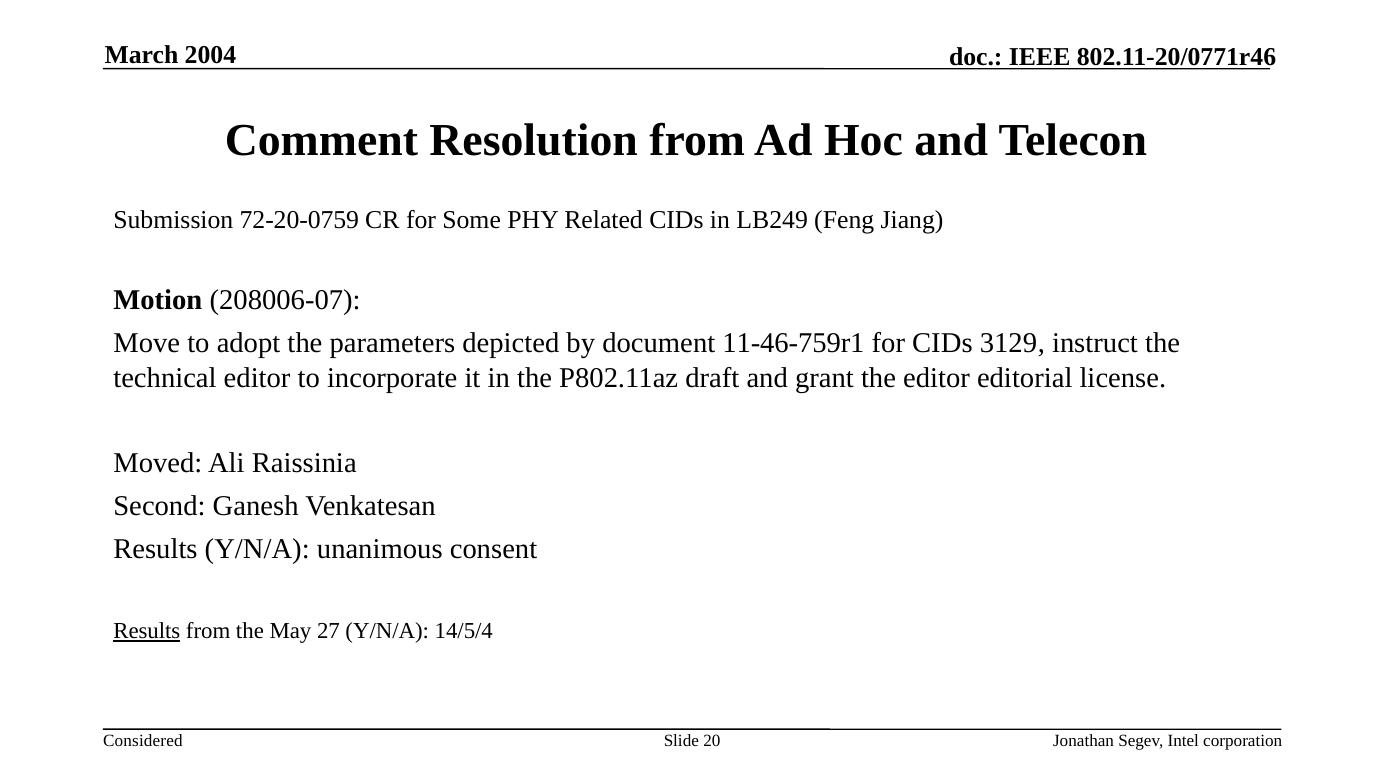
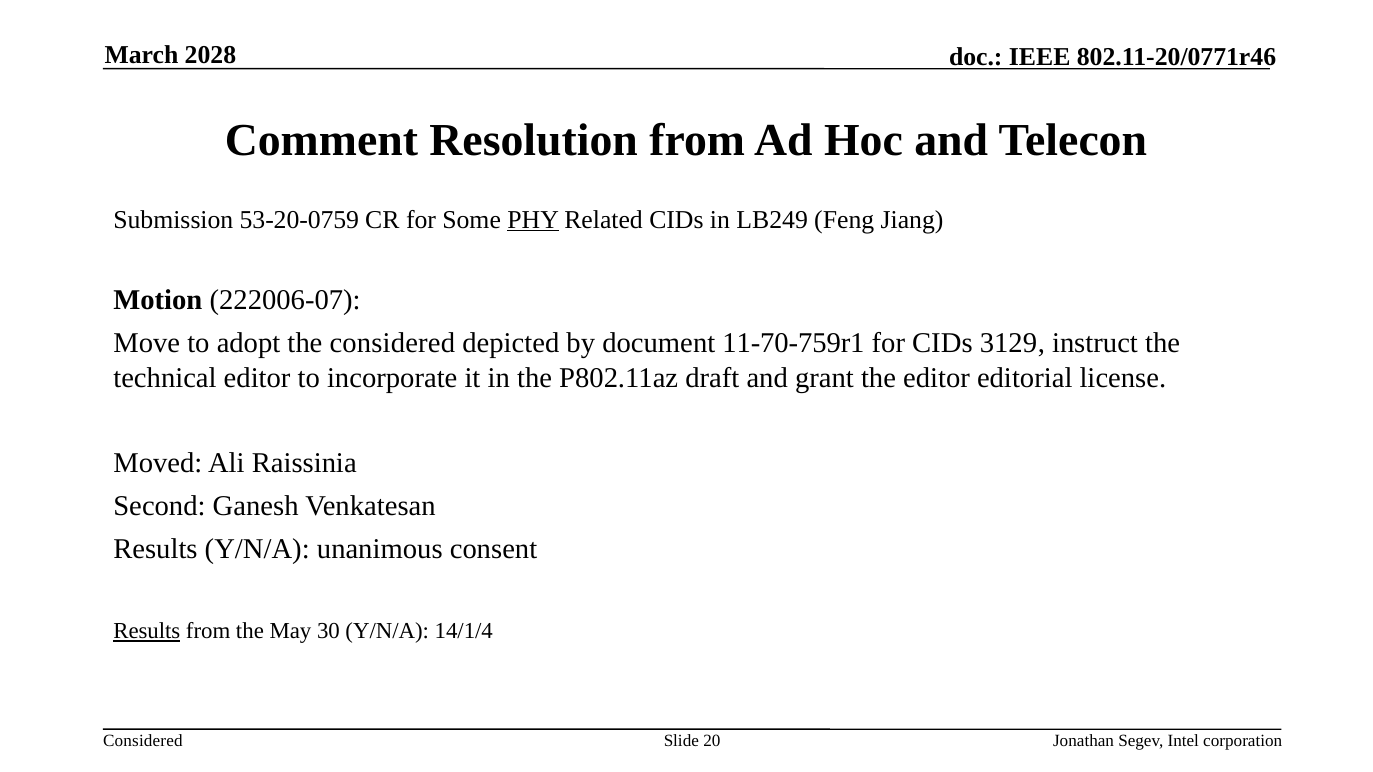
2004: 2004 -> 2028
72-20-0759: 72-20-0759 -> 53-20-0759
PHY underline: none -> present
208006-07: 208006-07 -> 222006-07
the parameters: parameters -> considered
11-46-759r1: 11-46-759r1 -> 11-70-759r1
27: 27 -> 30
14/5/4: 14/5/4 -> 14/1/4
